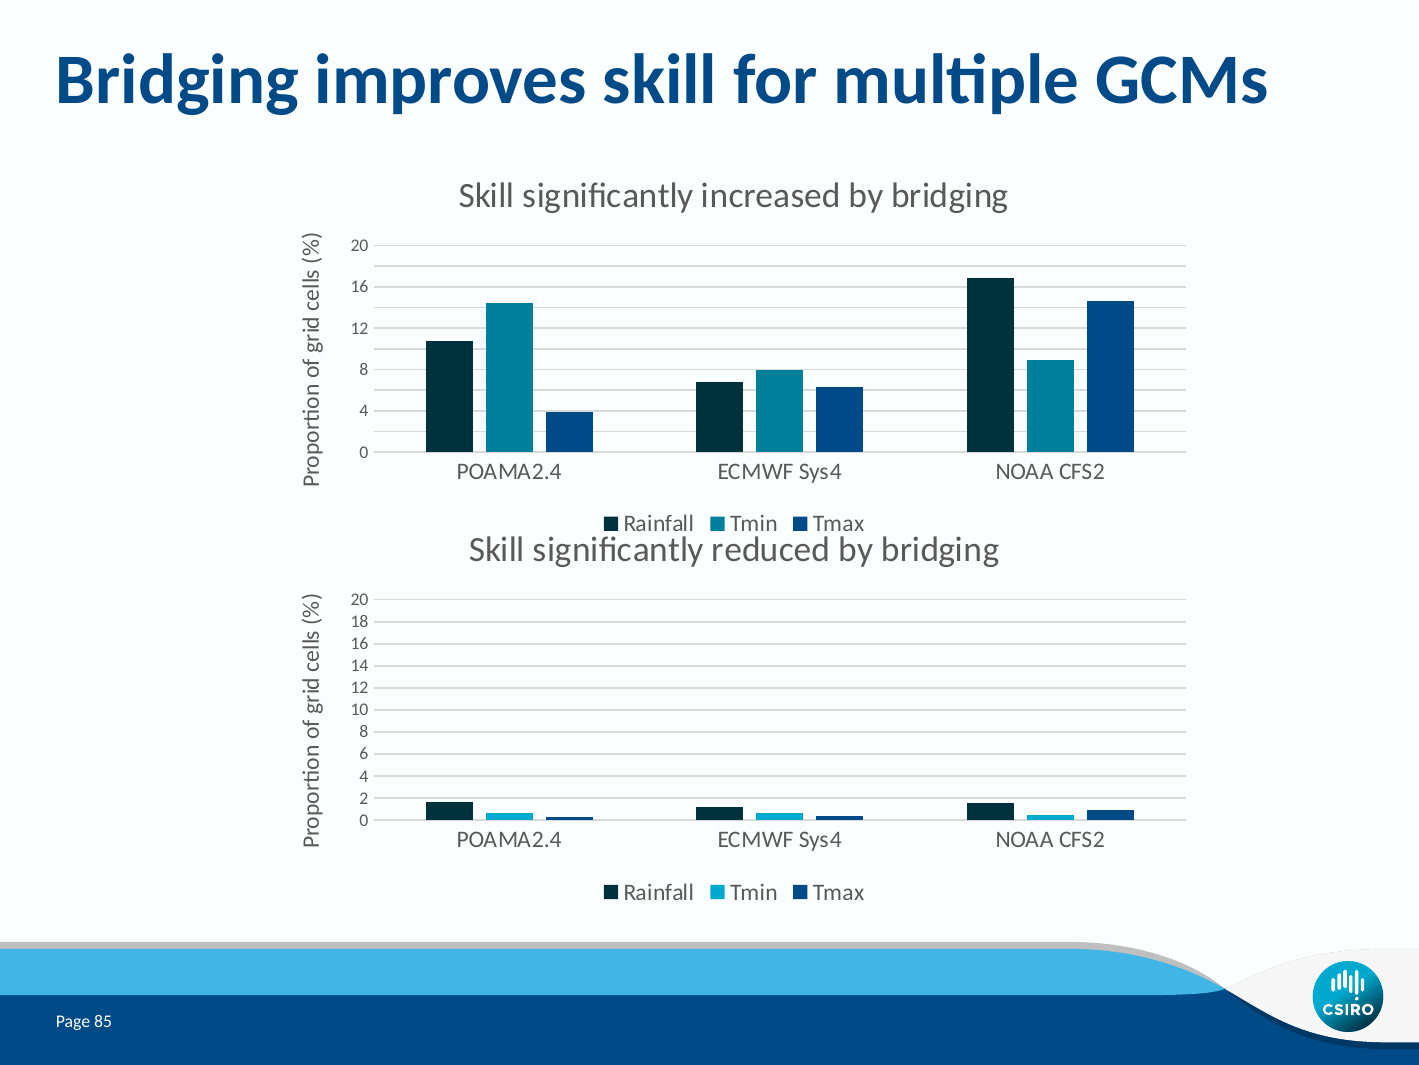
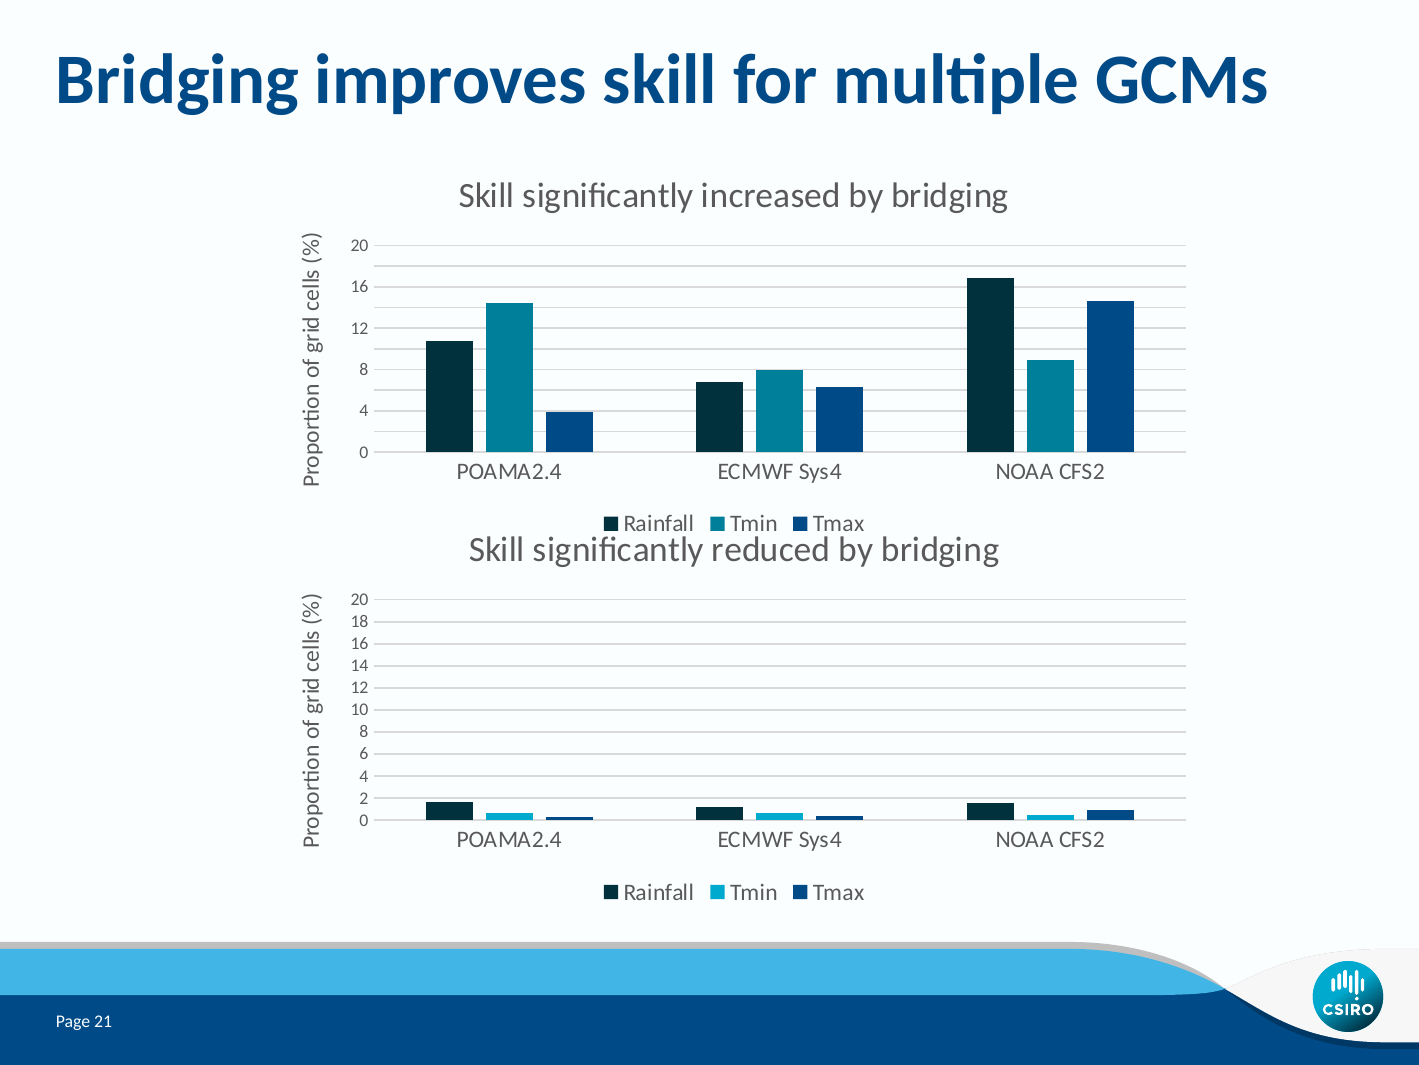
85: 85 -> 21
